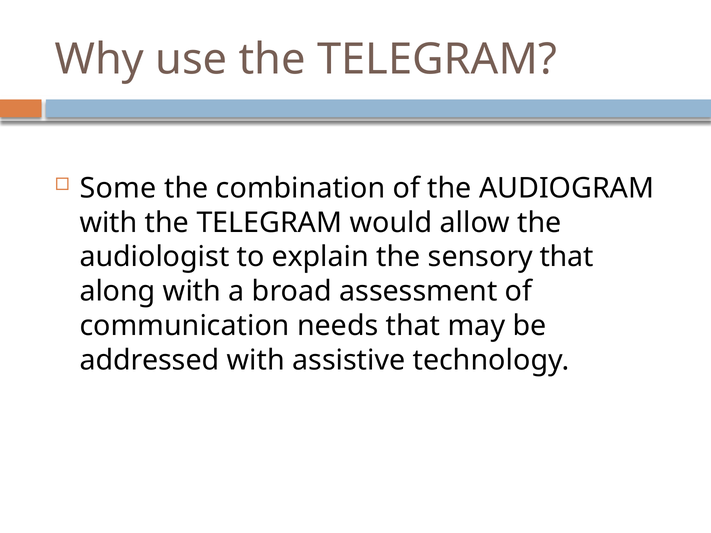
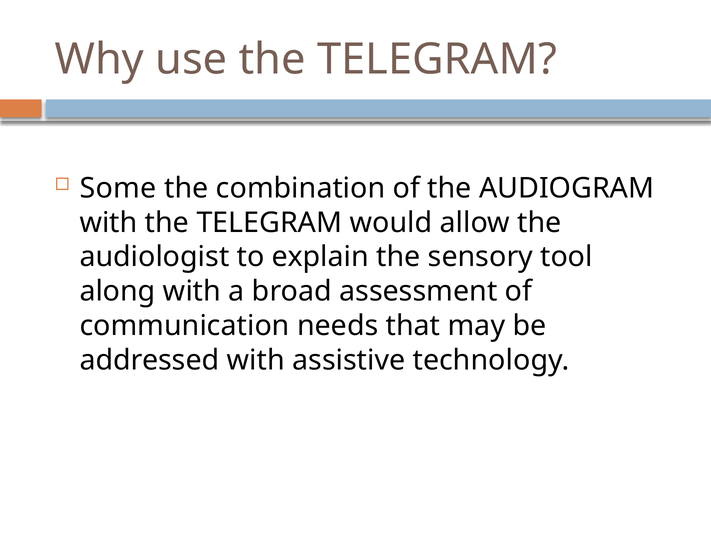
sensory that: that -> tool
